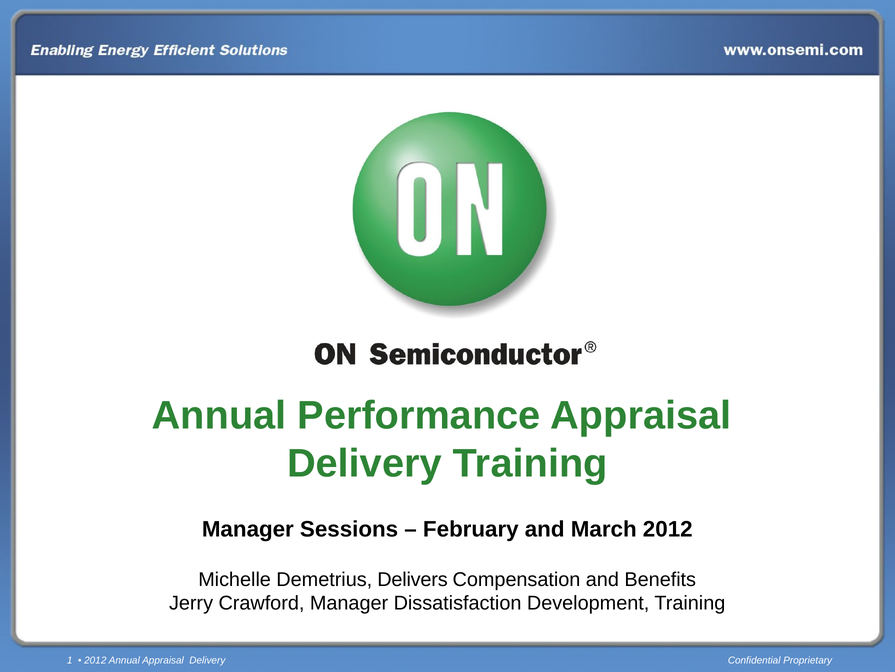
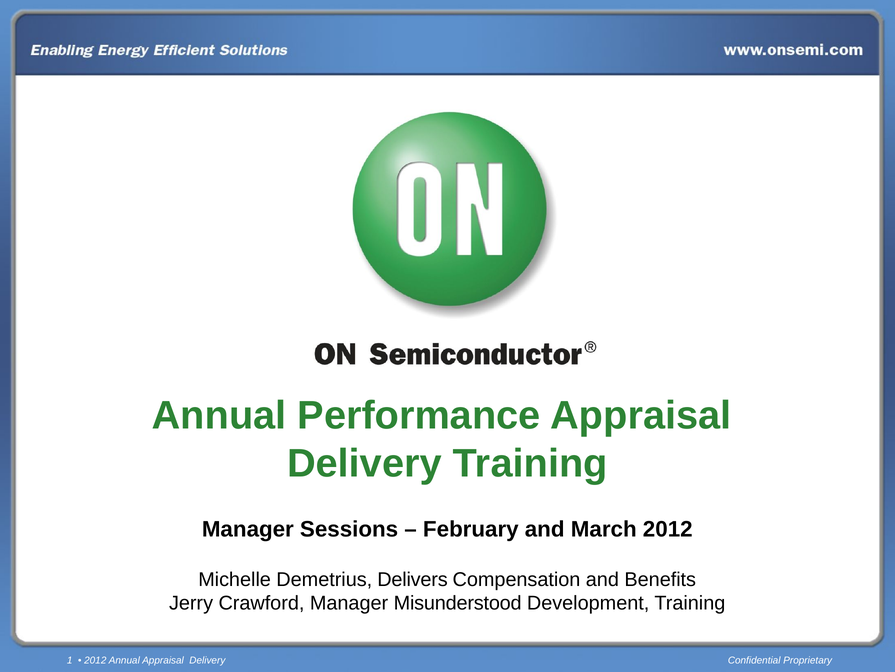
Dissatisfaction: Dissatisfaction -> Misunderstood
